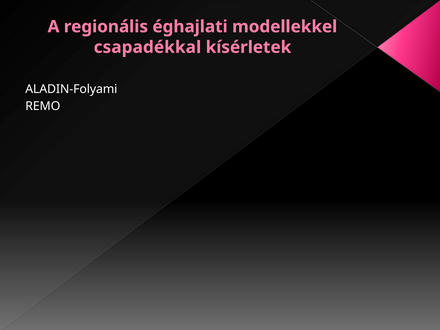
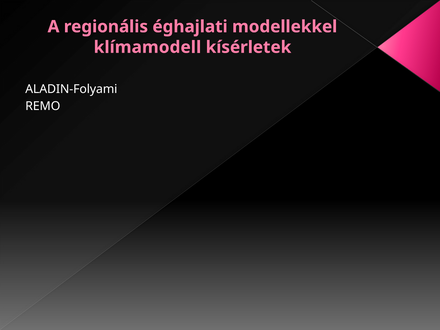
csapadékkal: csapadékkal -> klímamodell
